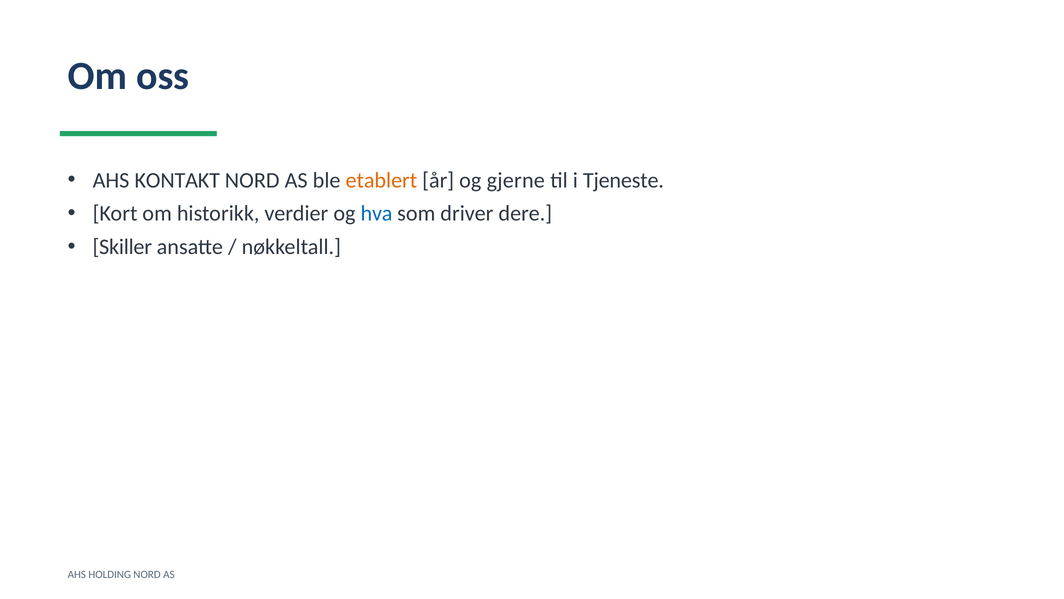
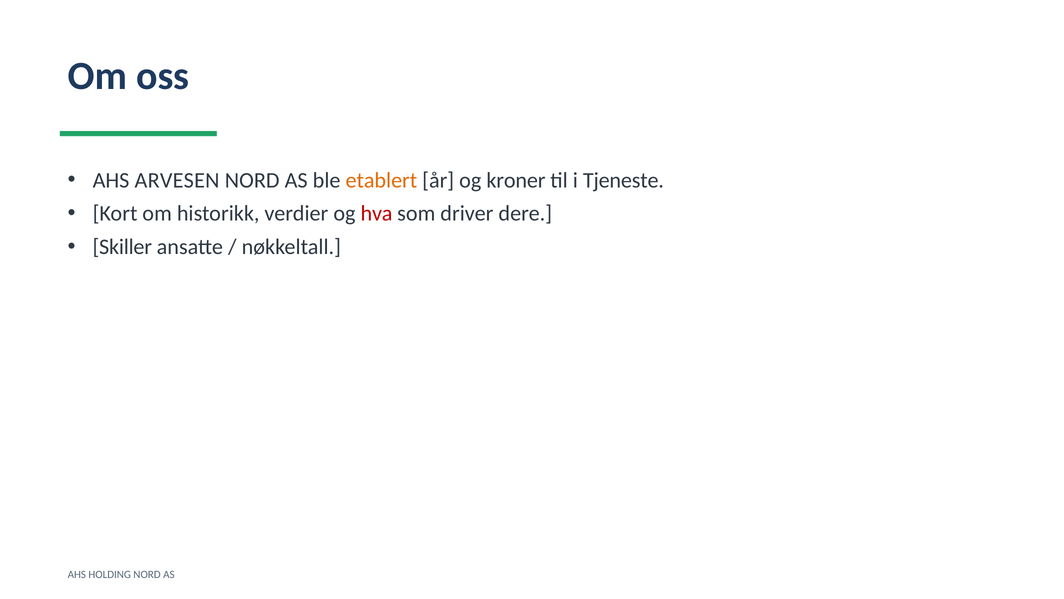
KONTAKT: KONTAKT -> ARVESEN
gjerne: gjerne -> kroner
hva colour: blue -> red
